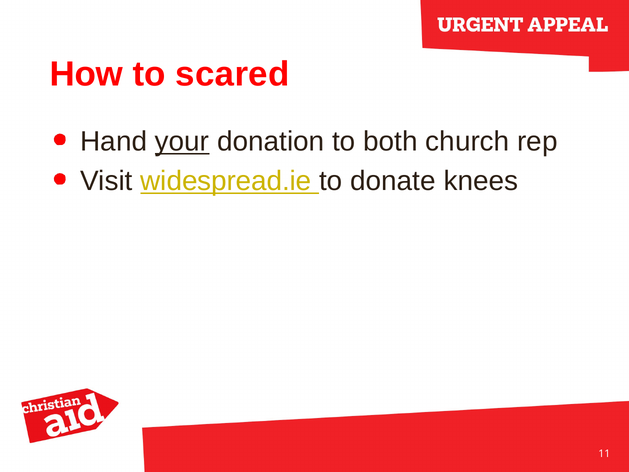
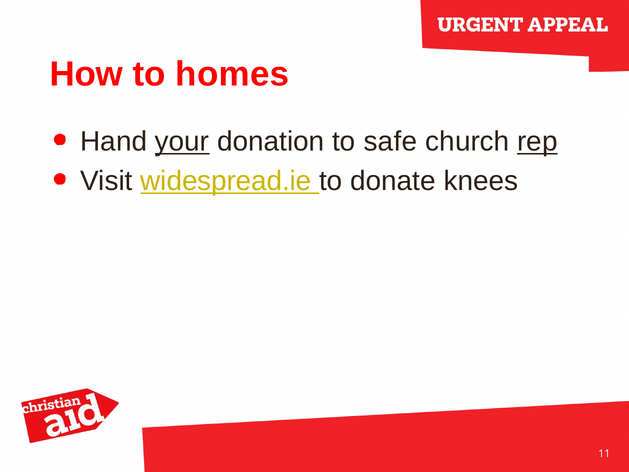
scared: scared -> homes
both: both -> safe
rep underline: none -> present
